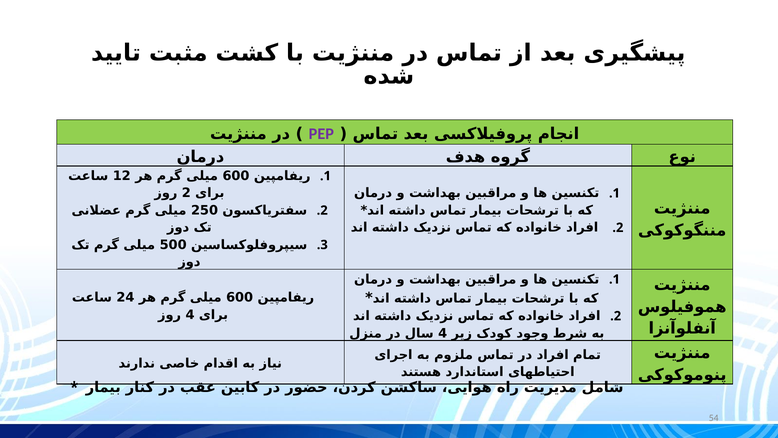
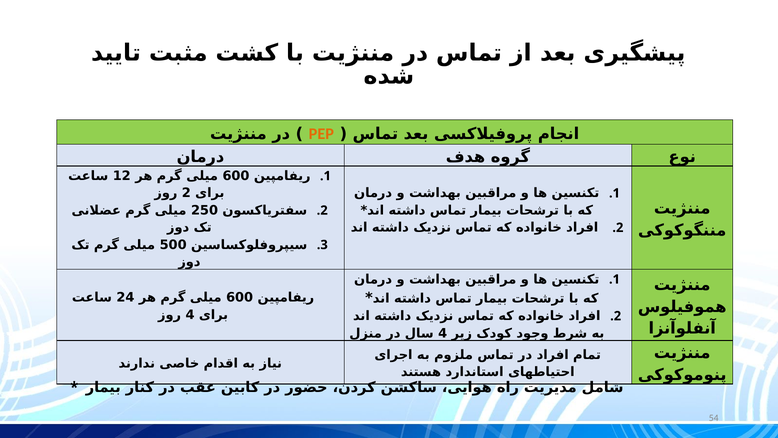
PEP colour: purple -> orange
